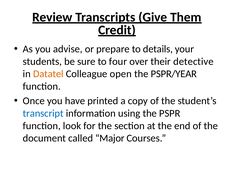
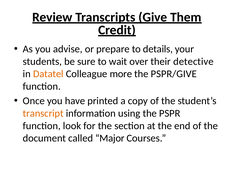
four: four -> wait
open: open -> more
PSPR/YEAR: PSPR/YEAR -> PSPR/GIVE
transcript colour: blue -> orange
